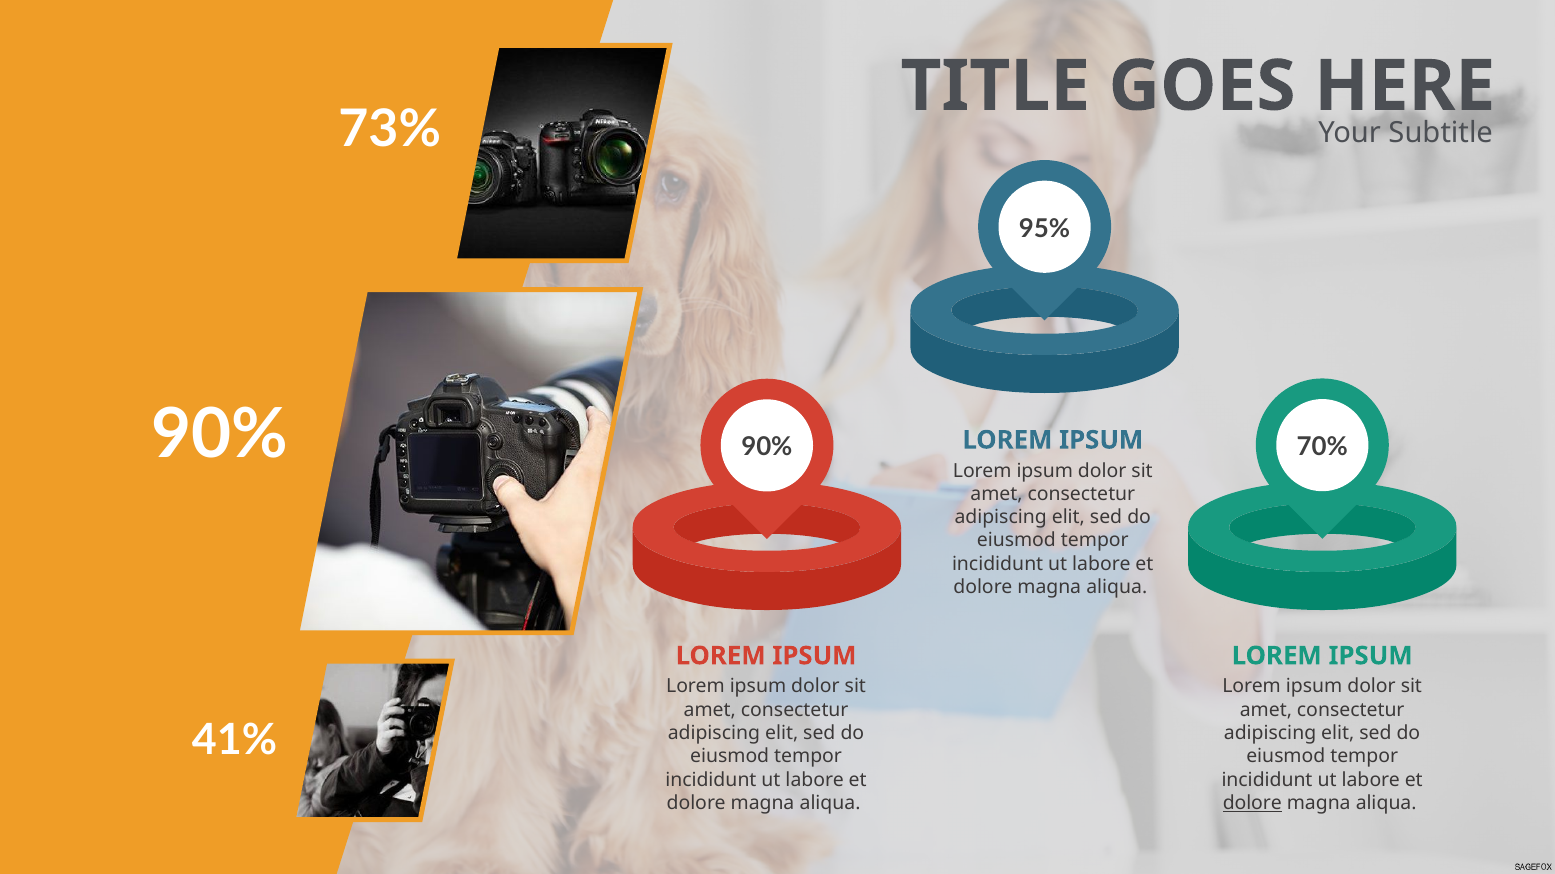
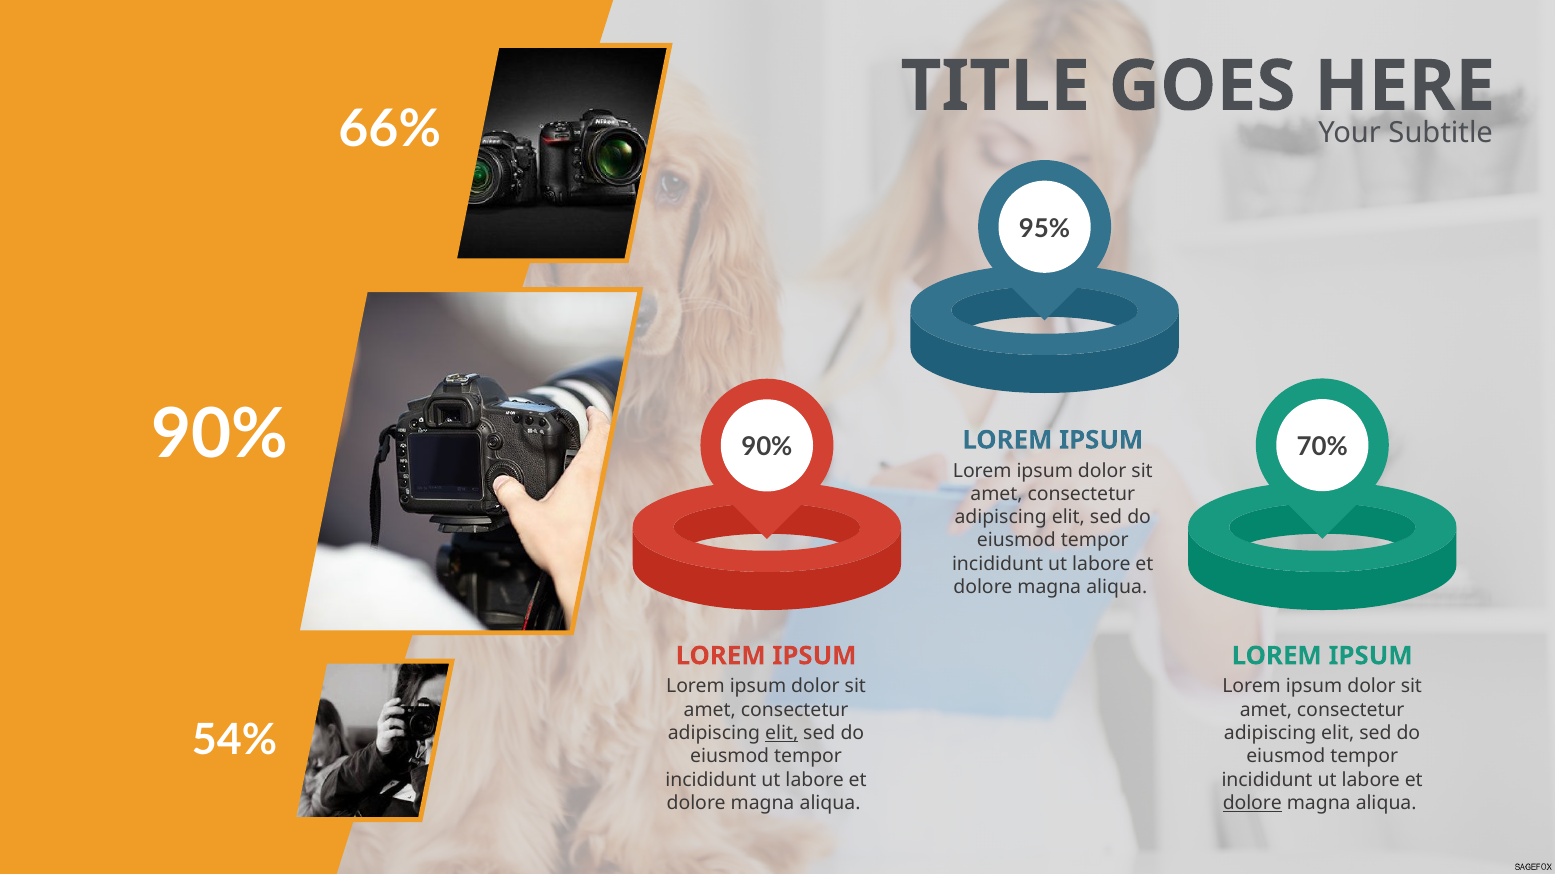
73%: 73% -> 66%
41%: 41% -> 54%
elit at (782, 734) underline: none -> present
